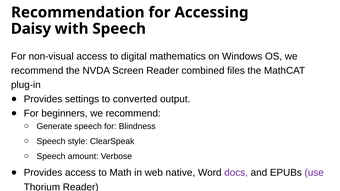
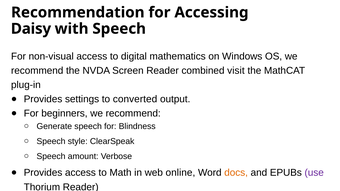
files: files -> visit
native: native -> online
docs colour: purple -> orange
